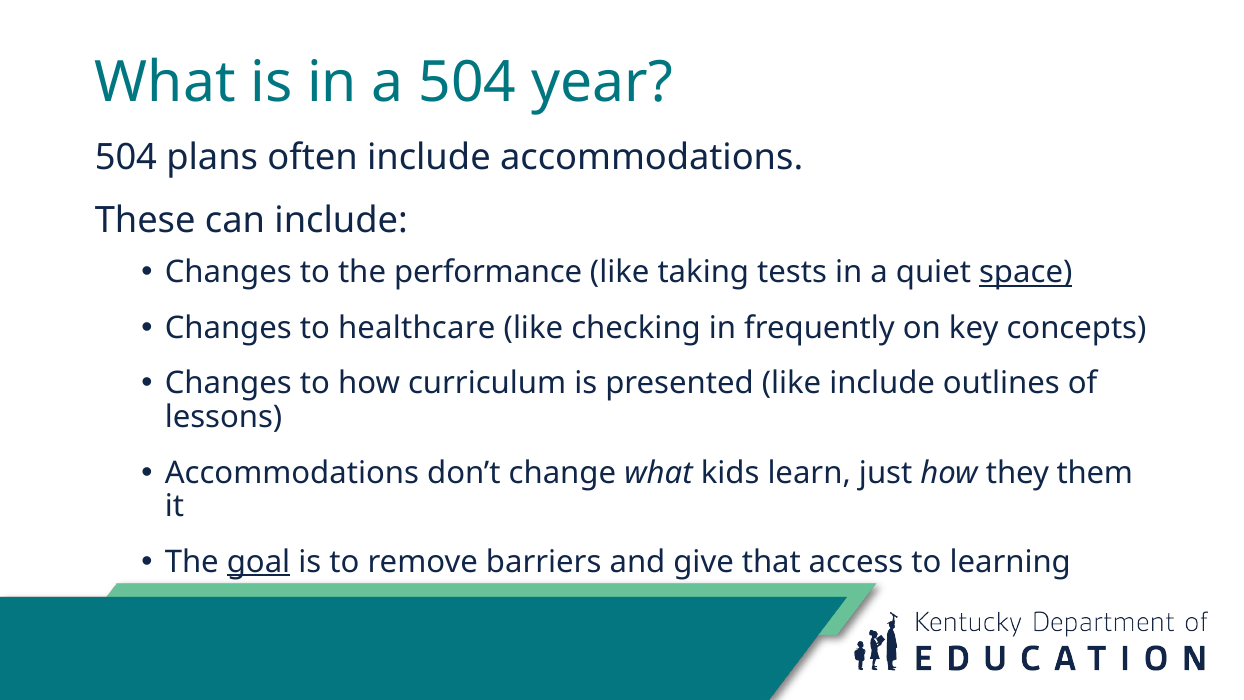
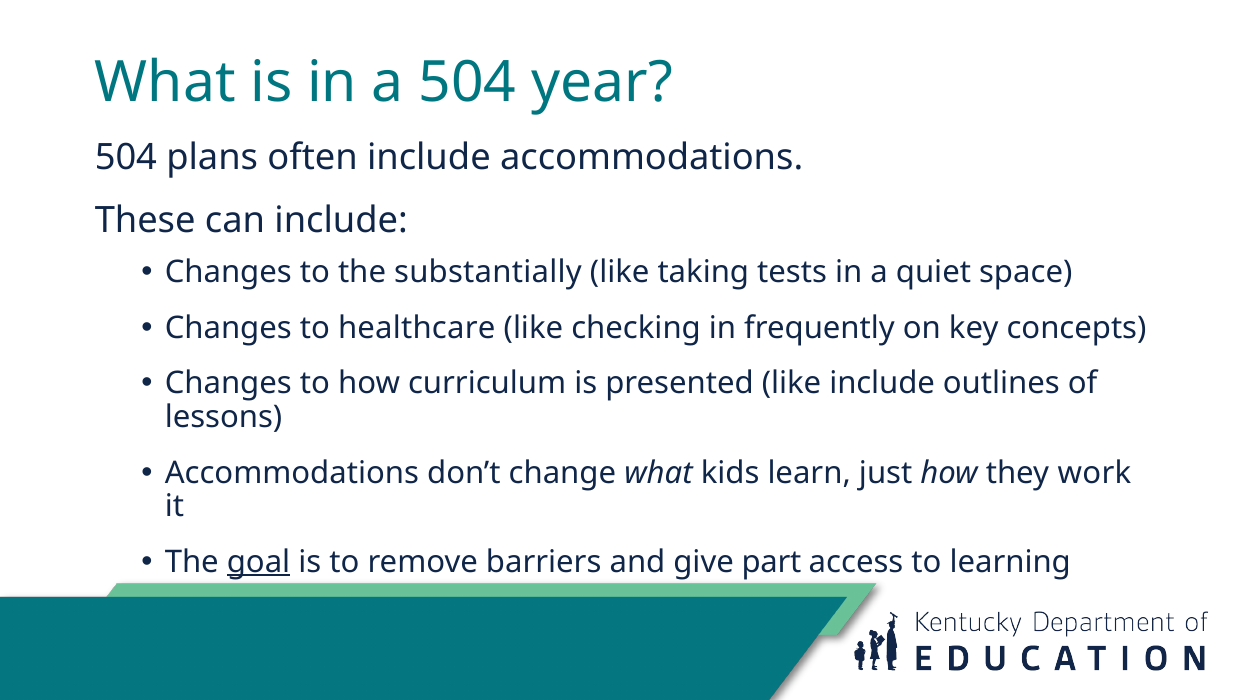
performance: performance -> substantially
space underline: present -> none
them: them -> work
that: that -> part
